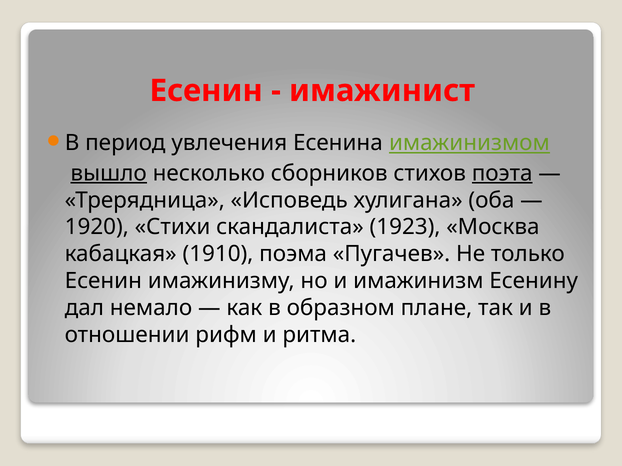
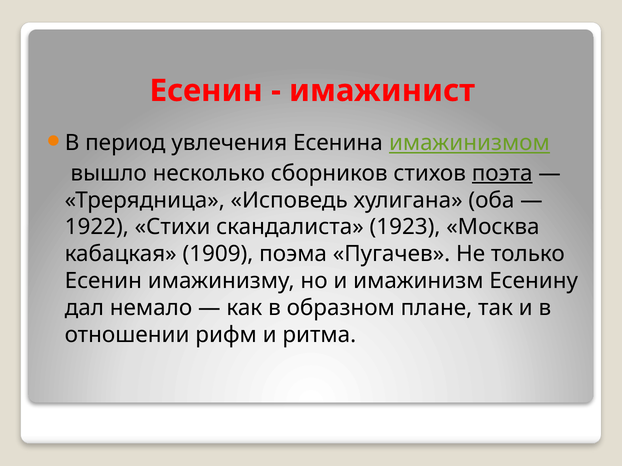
вышло underline: present -> none
1920: 1920 -> 1922
1910: 1910 -> 1909
